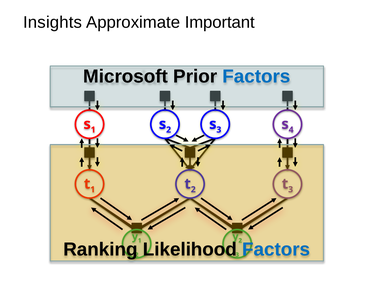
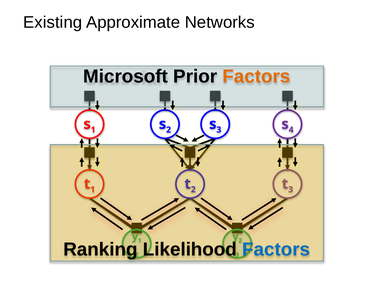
Insights: Insights -> Existing
Important: Important -> Networks
Factors at (256, 76) colour: blue -> orange
